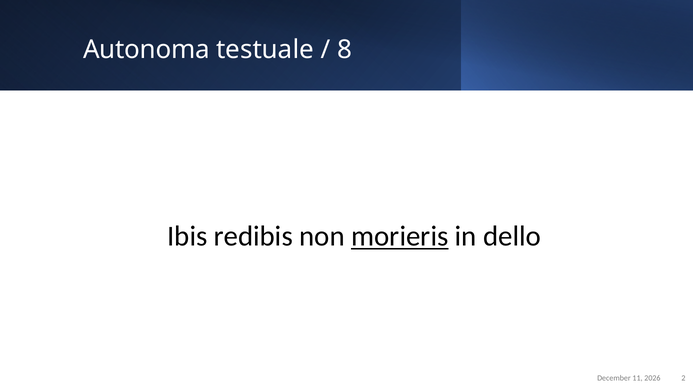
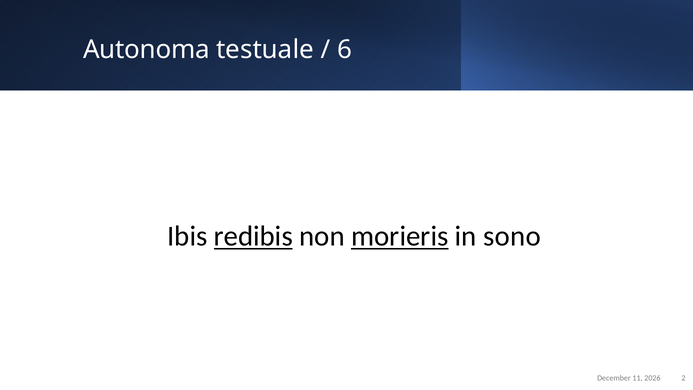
8: 8 -> 6
redibis underline: none -> present
dello: dello -> sono
